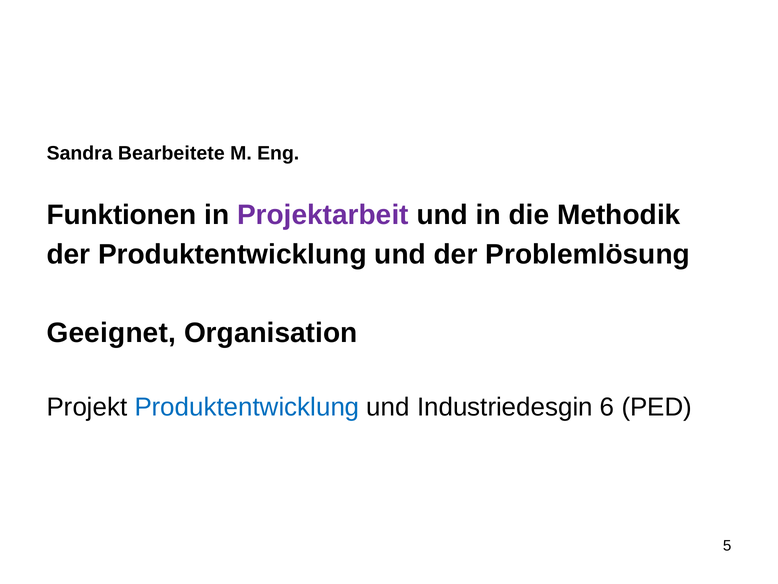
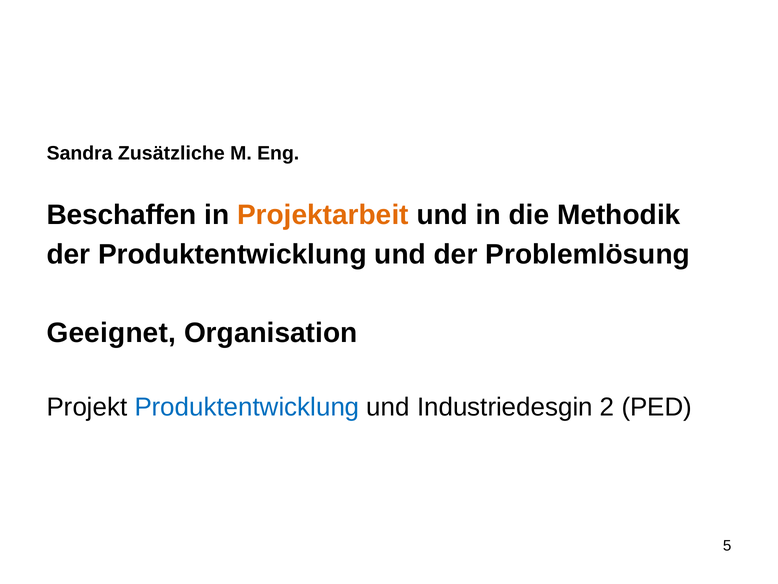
Bearbeitete: Bearbeitete -> Zusätzliche
Funktionen: Funktionen -> Beschaffen
Projektarbeit colour: purple -> orange
6: 6 -> 2
